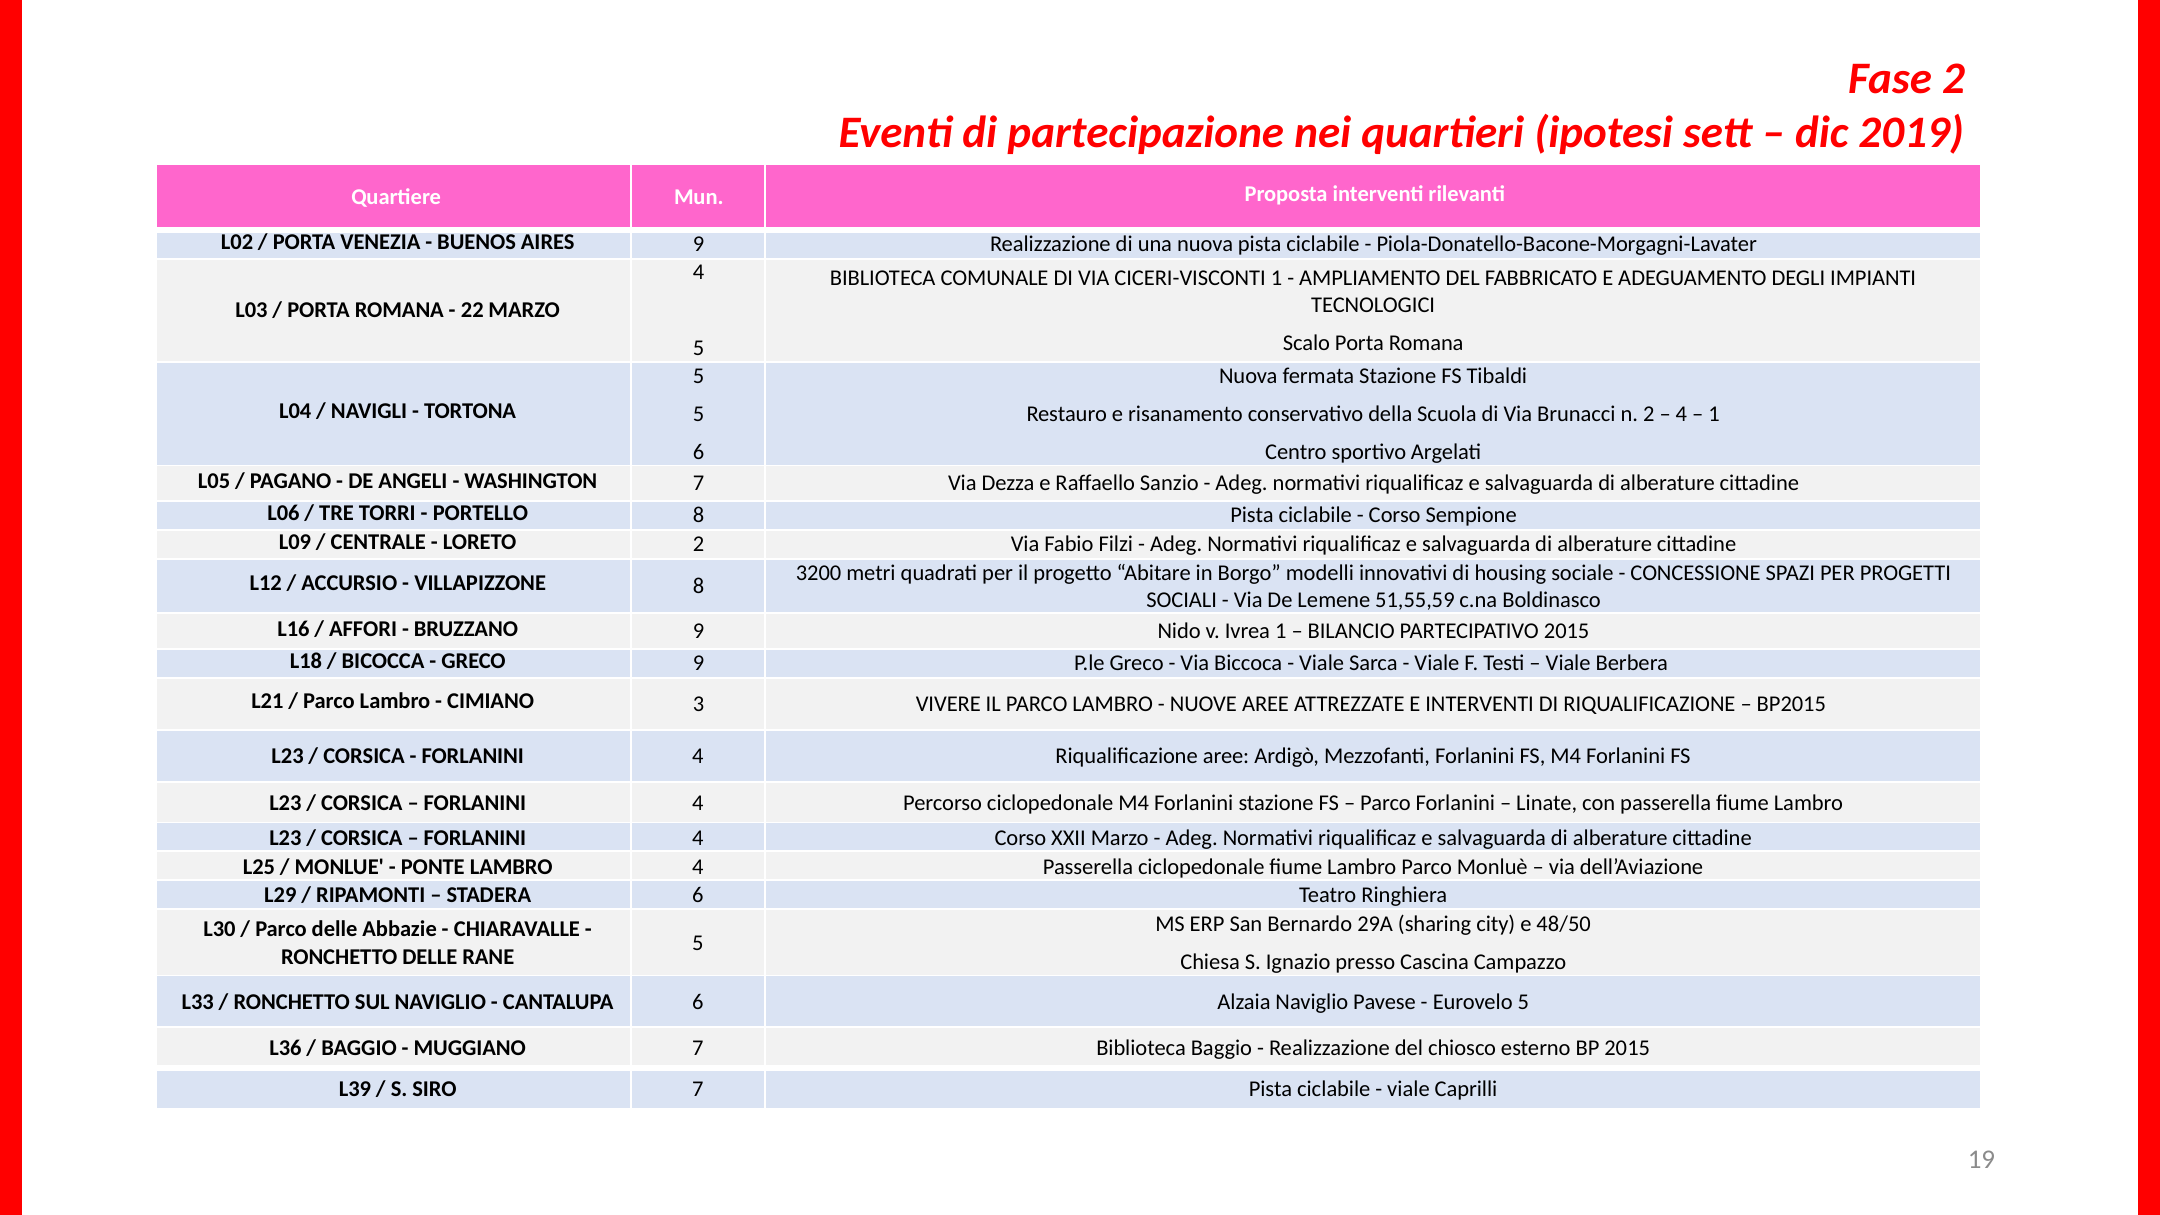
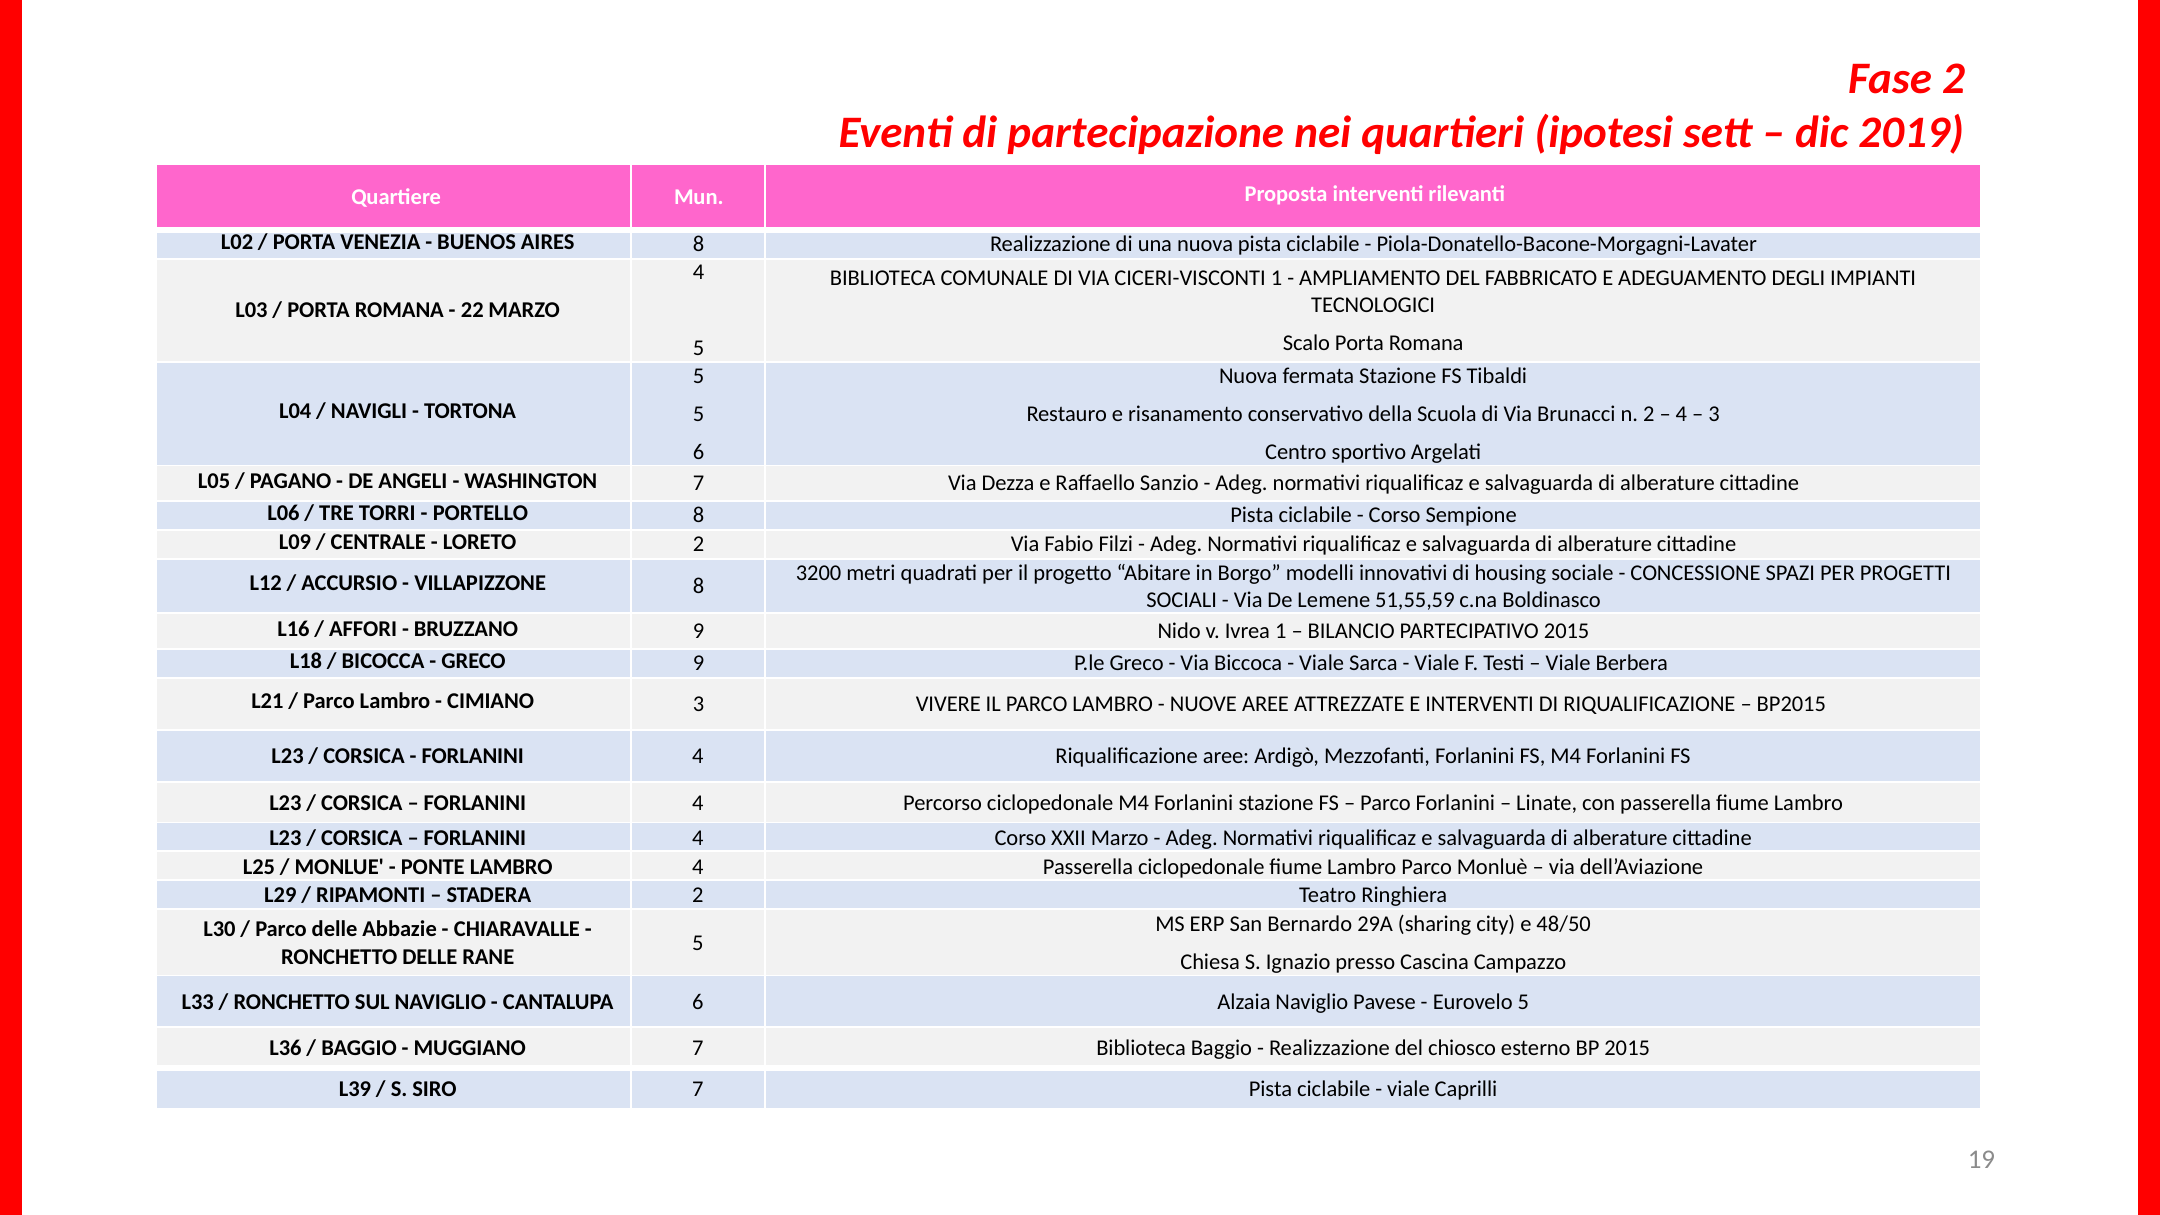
AIRES 9: 9 -> 8
1 at (1714, 414): 1 -> 3
STADERA 6: 6 -> 2
